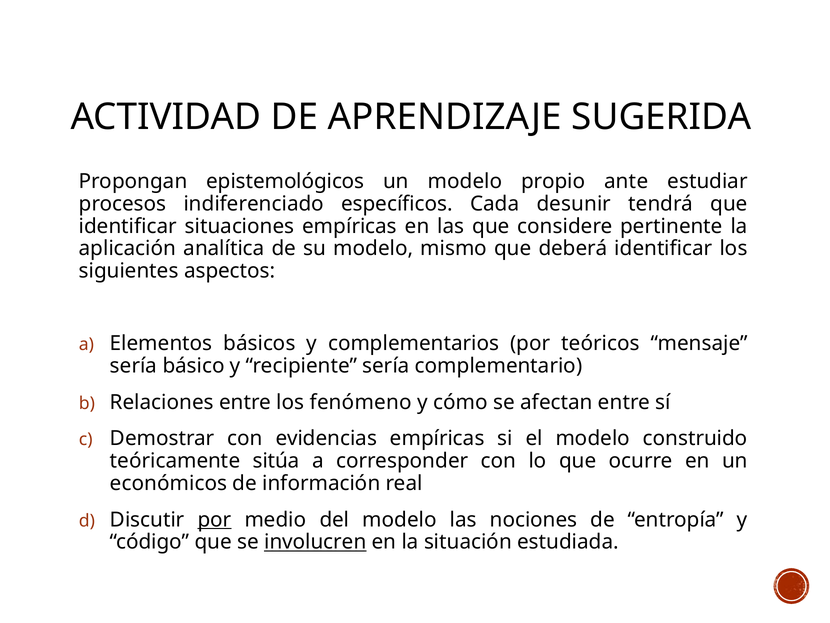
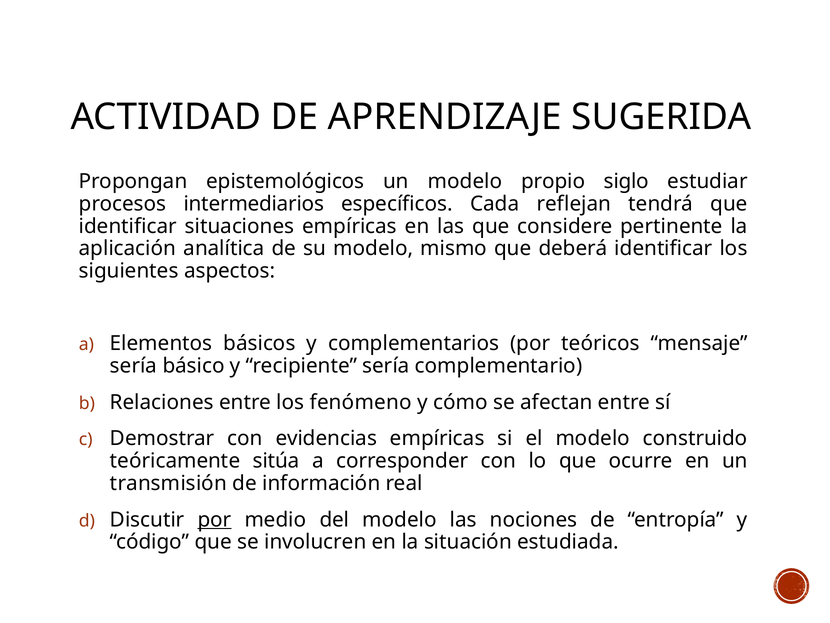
ante: ante -> siglo
indiferenciado: indiferenciado -> intermediarios
desunir: desunir -> reflejan
económicos: económicos -> transmisión
involucren underline: present -> none
